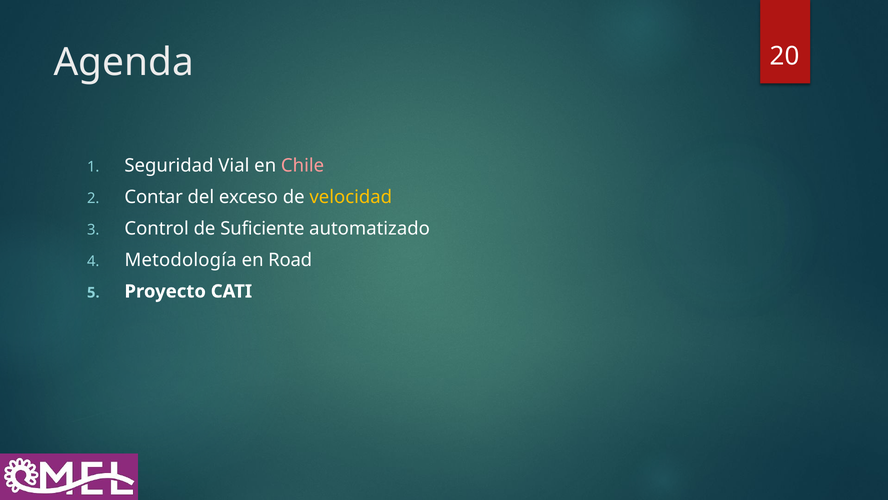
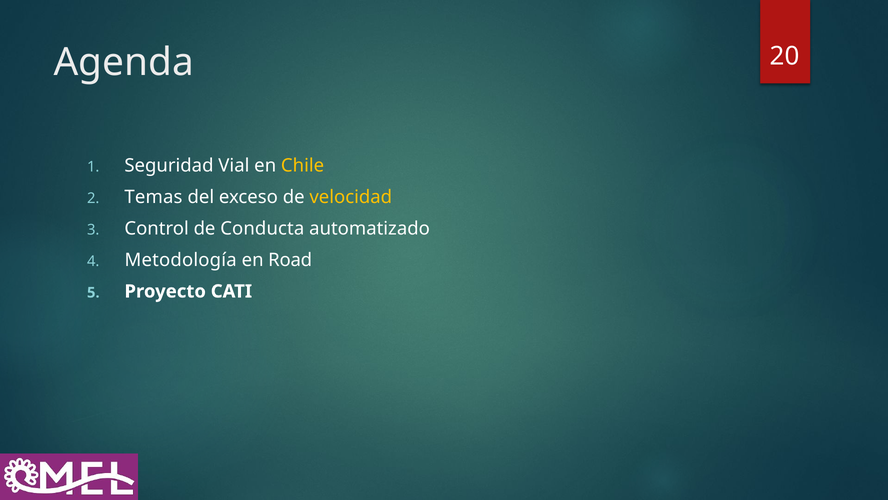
Chile colour: pink -> yellow
Contar: Contar -> Temas
Suficiente: Suficiente -> Conducta
